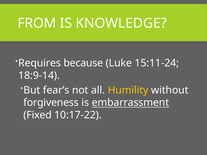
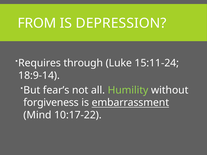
KNOWLEDGE: KNOWLEDGE -> DEPRESSION
because: because -> through
Humility colour: yellow -> light green
Fixed: Fixed -> Mind
